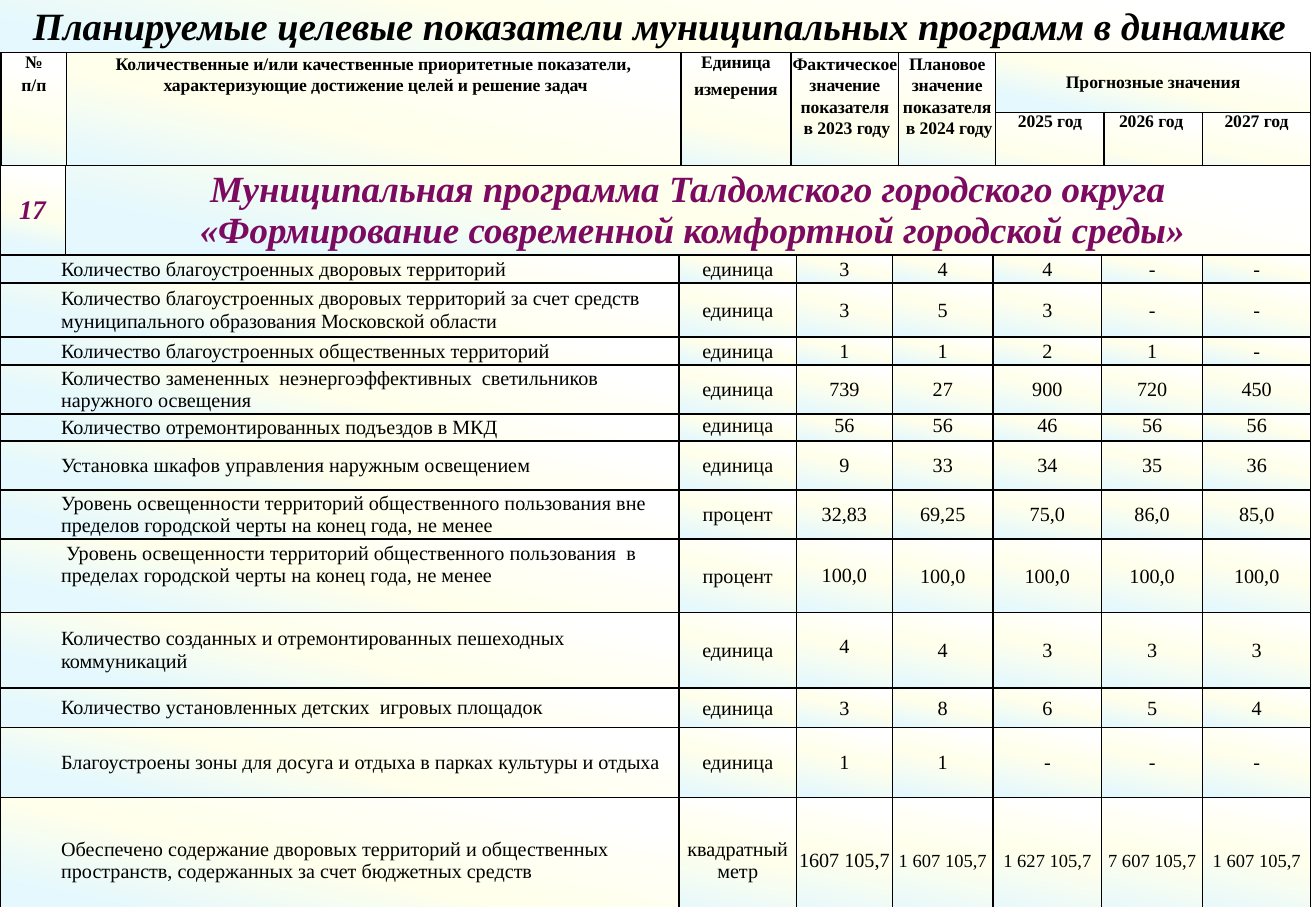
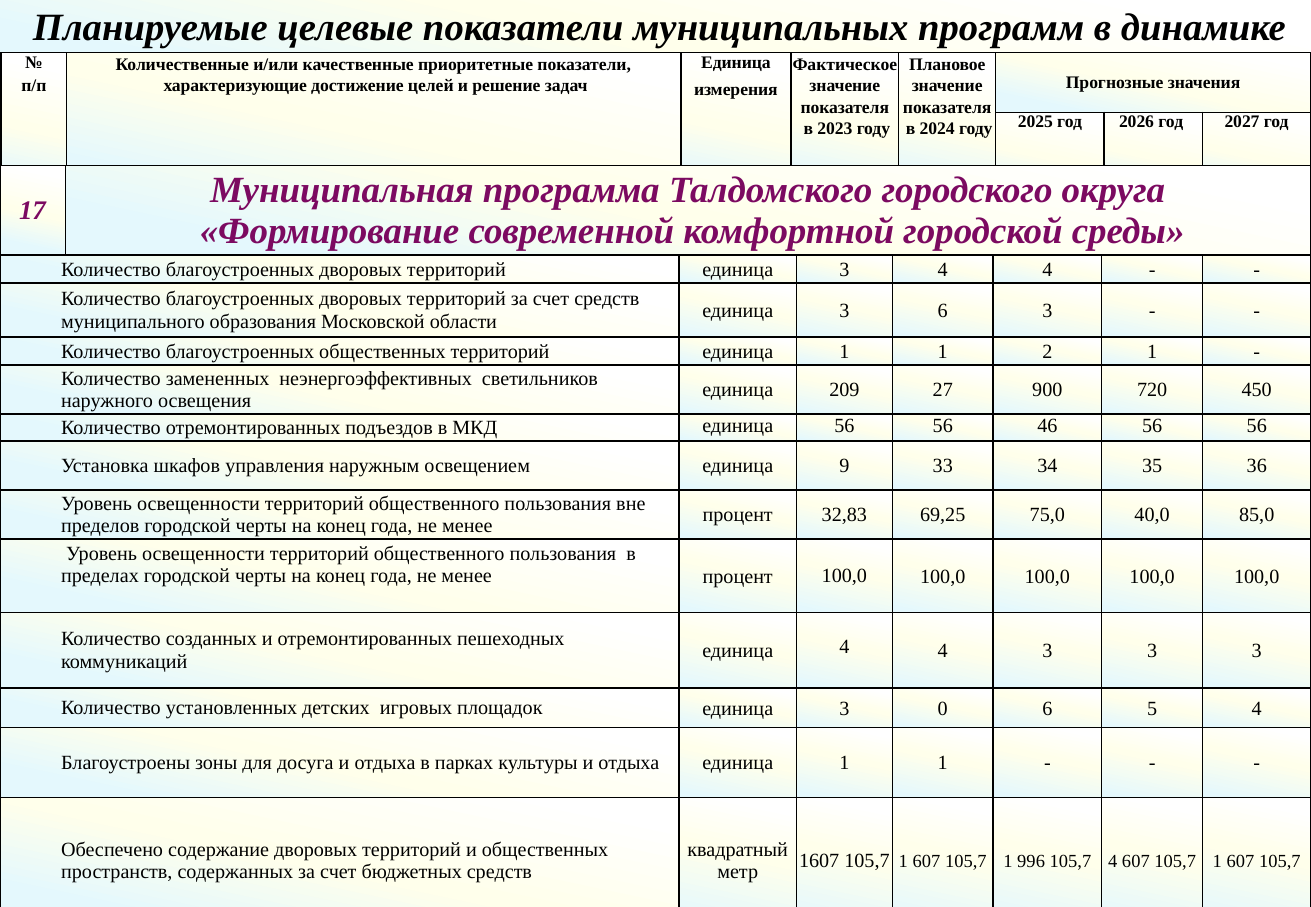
3 5: 5 -> 6
739: 739 -> 209
86,0: 86,0 -> 40,0
3 8: 8 -> 0
627: 627 -> 996
7 at (1113, 862): 7 -> 4
